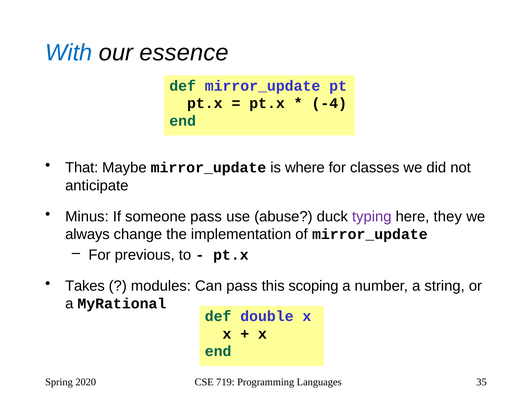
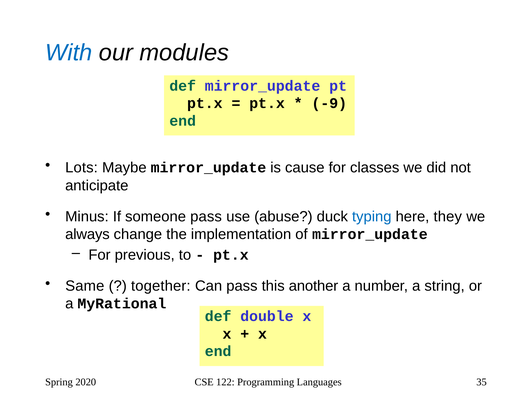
essence: essence -> modules
-4: -4 -> -9
That: That -> Lots
where: where -> cause
typing colour: purple -> blue
Takes: Takes -> Same
modules: modules -> together
scoping: scoping -> another
719: 719 -> 122
